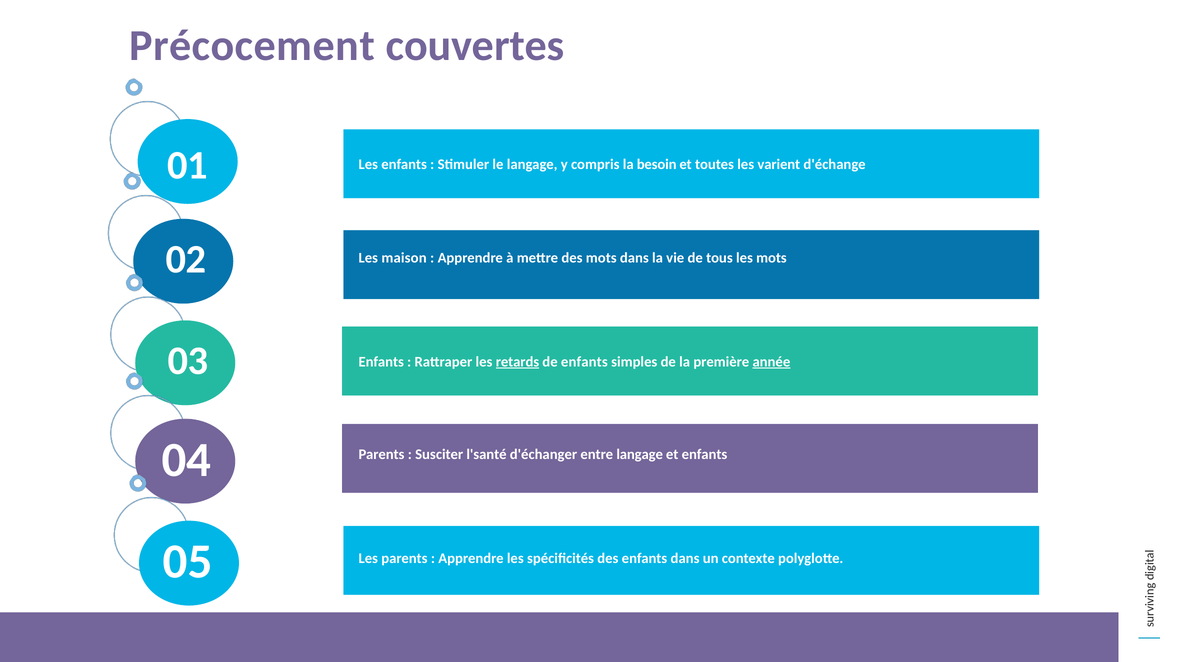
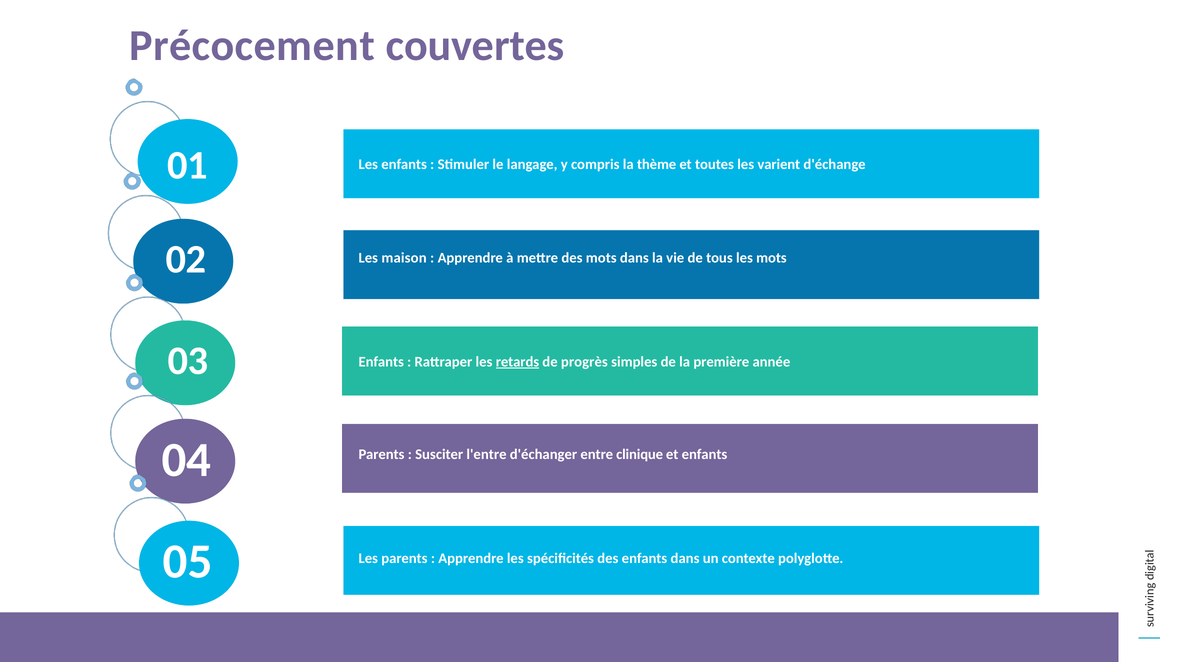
besoin: besoin -> thème
de enfants: enfants -> progrès
année underline: present -> none
l'santé: l'santé -> l'entre
entre langage: langage -> clinique
